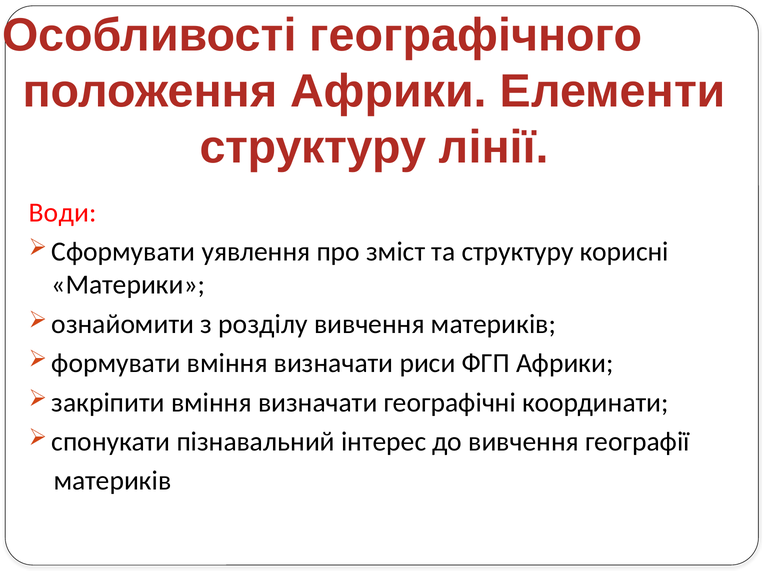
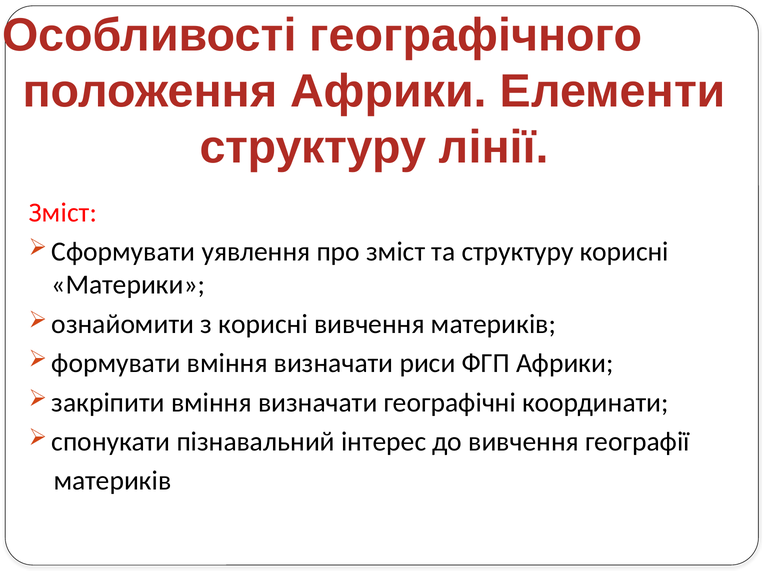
Води at (63, 213): Води -> Зміст
з розділу: розділу -> корисні
